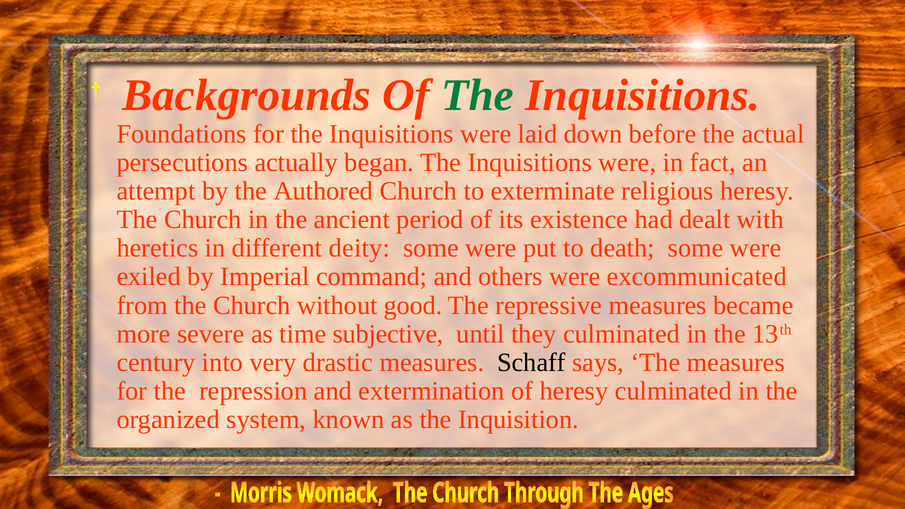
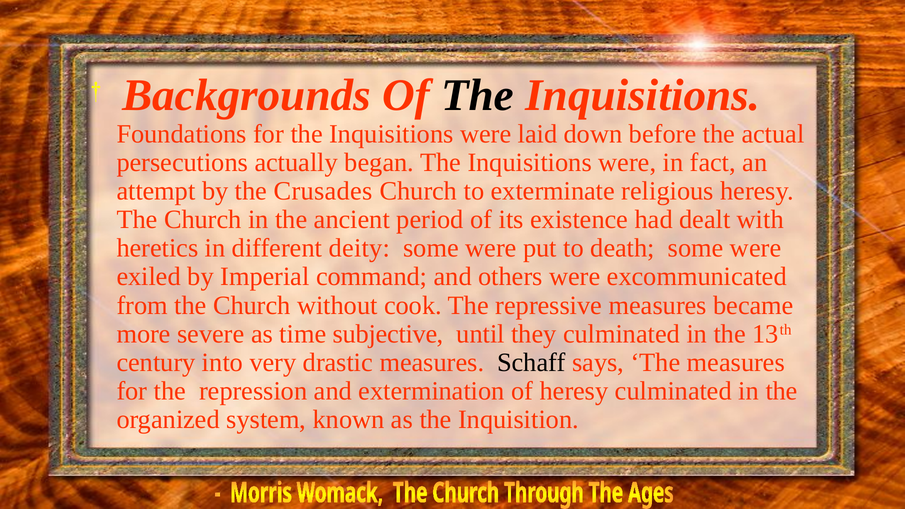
The at (478, 95) colour: green -> black
Authored: Authored -> Crusades
good: good -> cook
